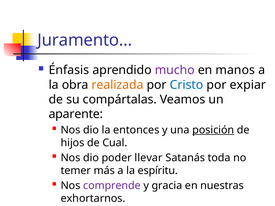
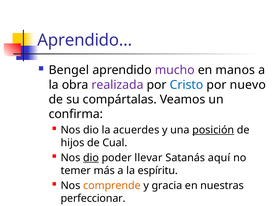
Juramento…: Juramento… -> Aprendido…
Énfasis: Énfasis -> Bengel
realizada colour: orange -> purple
expiar: expiar -> nuevo
aparente: aparente -> confirma
entonces: entonces -> acuerdes
dio at (91, 158) underline: none -> present
toda: toda -> aquí
comprende colour: purple -> orange
exhortarnos: exhortarnos -> perfeccionar
